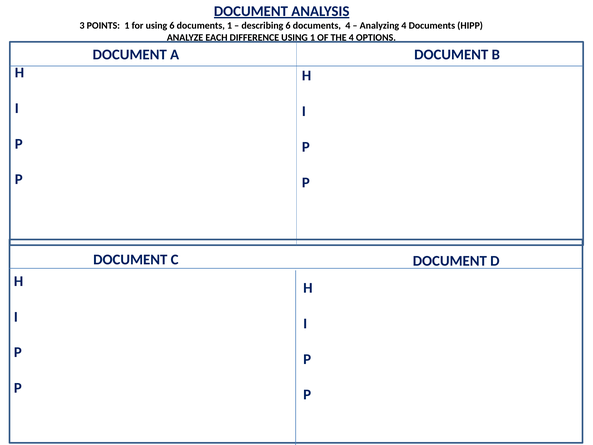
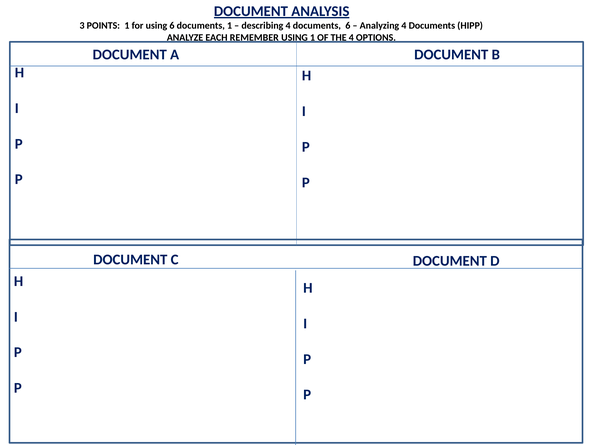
describing 6: 6 -> 4
documents 4: 4 -> 6
DIFFERENCE: DIFFERENCE -> REMEMBER
